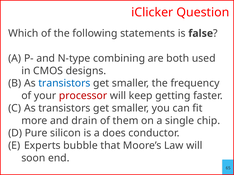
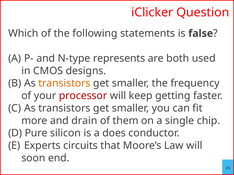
combining: combining -> represents
transistors at (64, 83) colour: blue -> orange
bubble: bubble -> circuits
